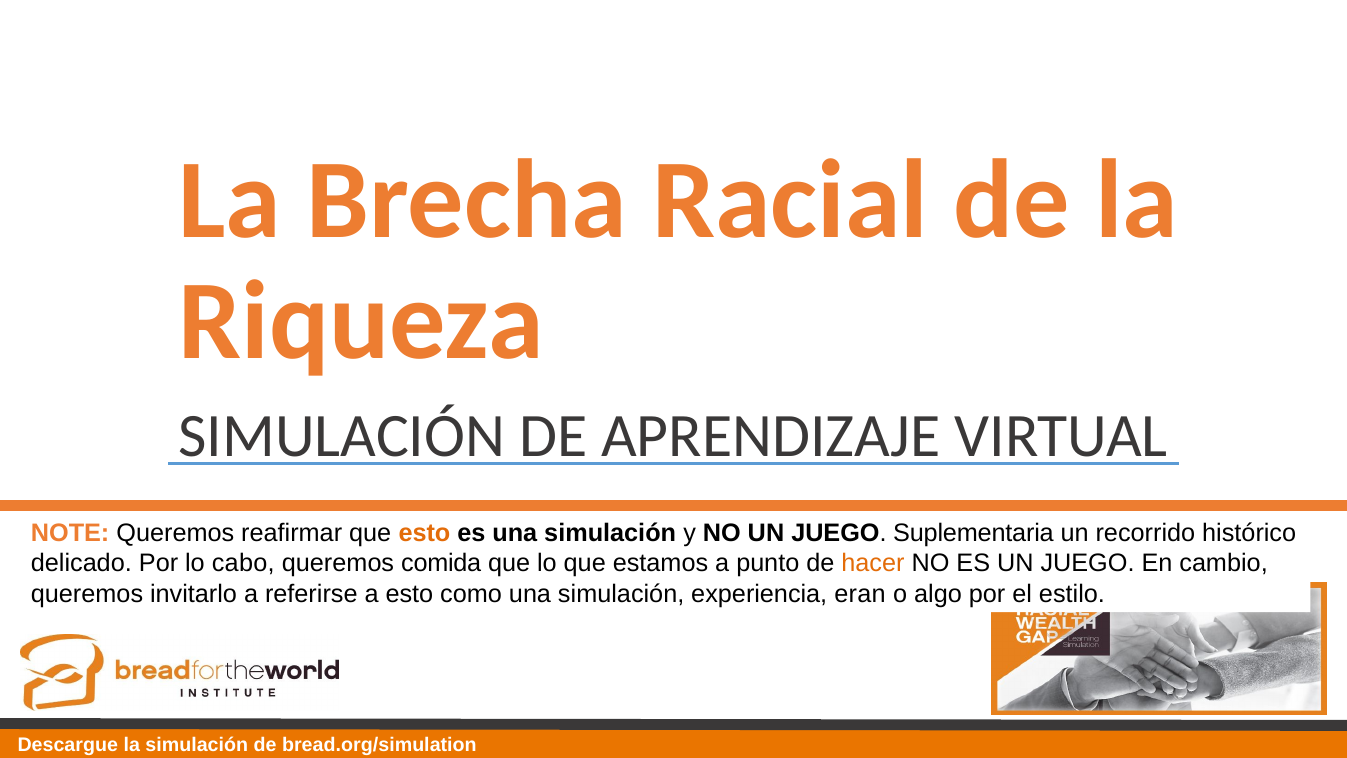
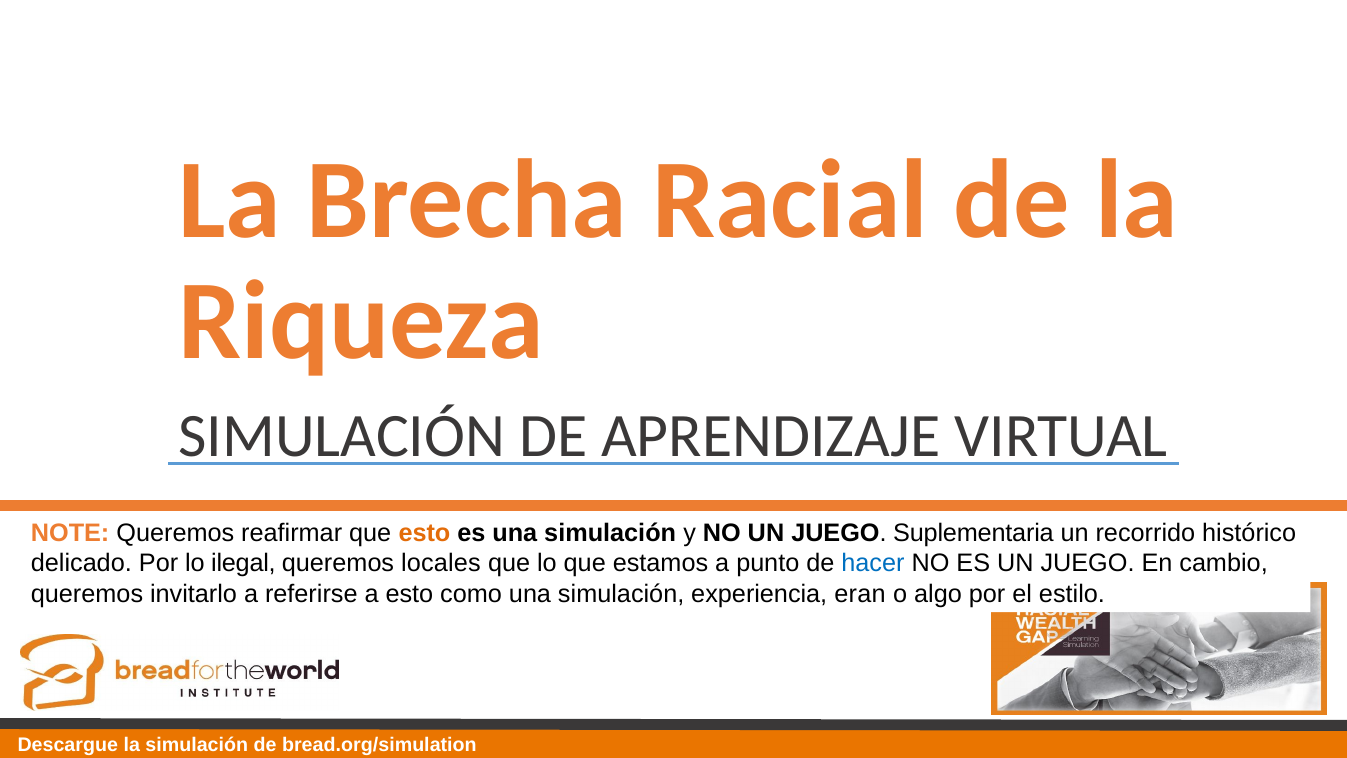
cabo: cabo -> ilegal
comida: comida -> locales
hacer colour: orange -> blue
